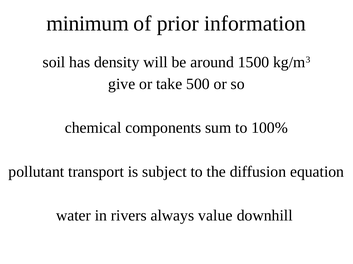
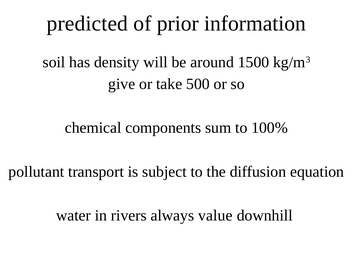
minimum: minimum -> predicted
